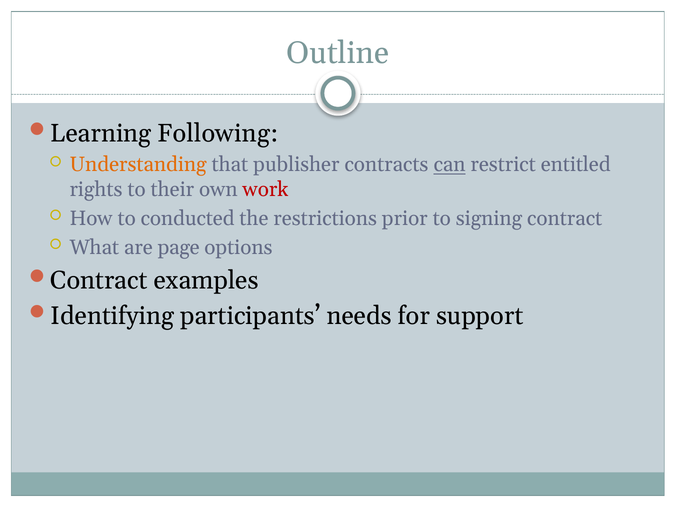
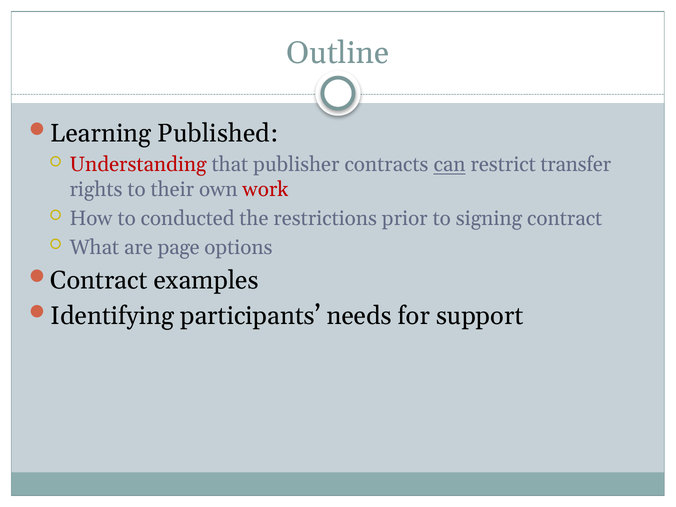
Following: Following -> Published
Understanding colour: orange -> red
entitled: entitled -> transfer
